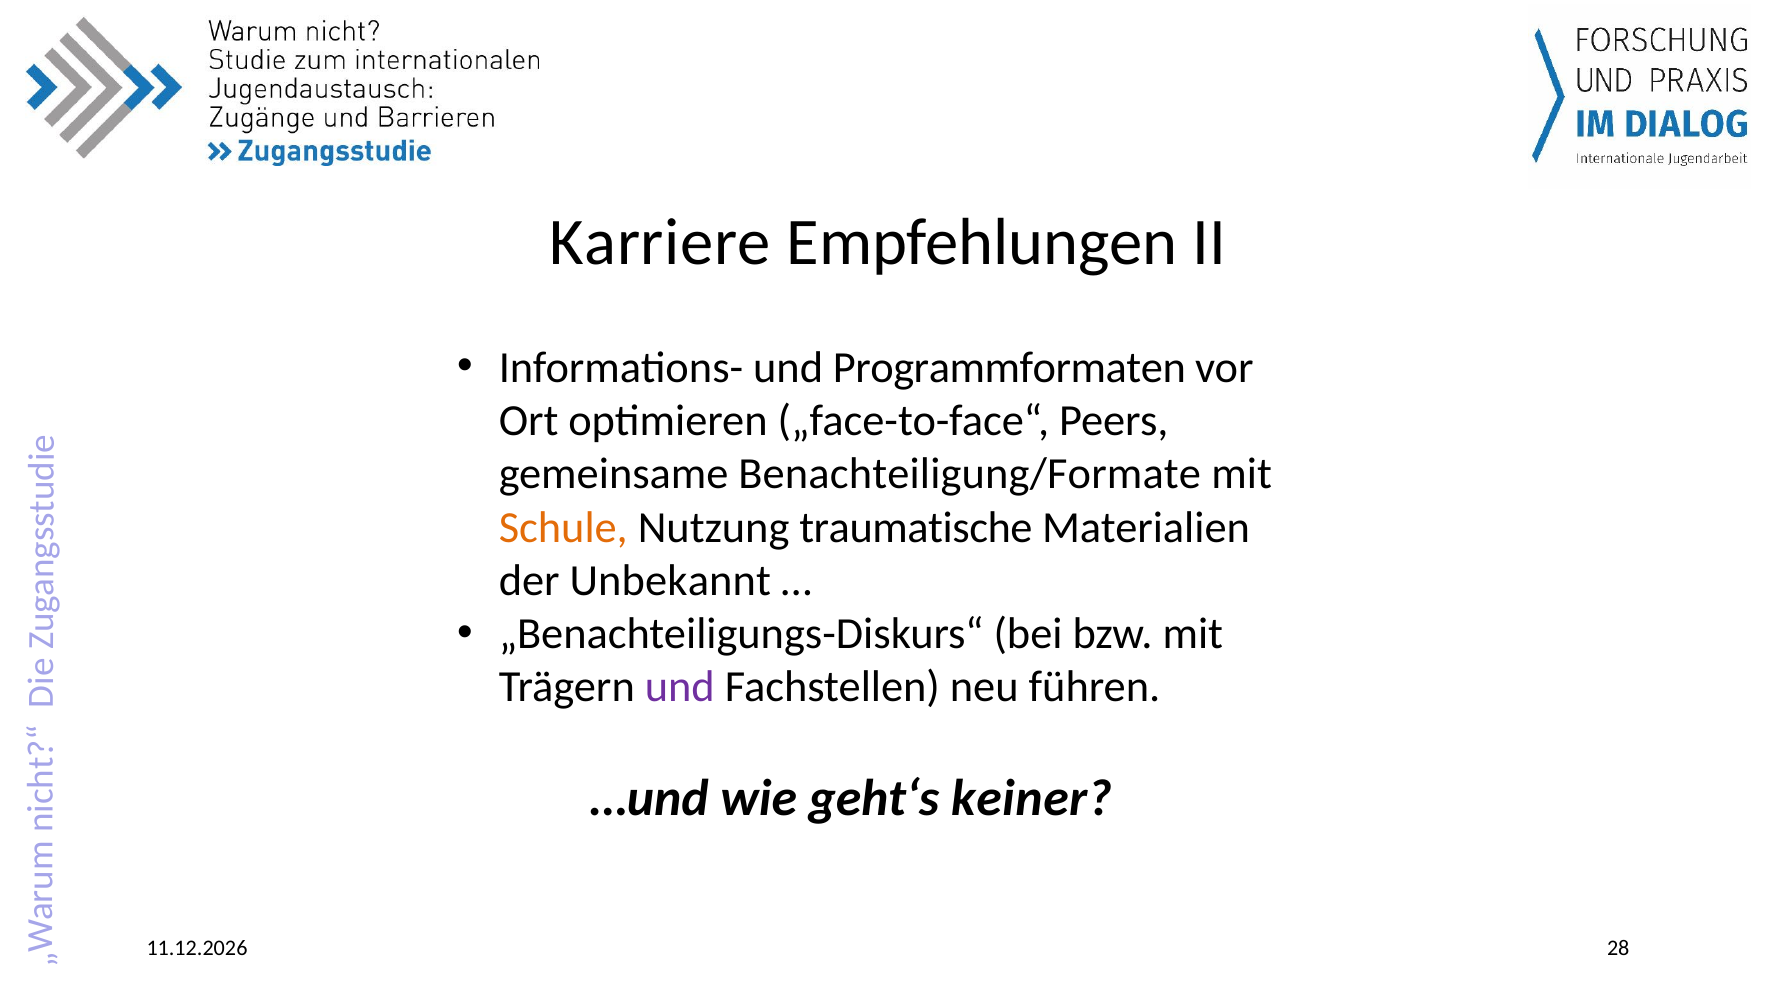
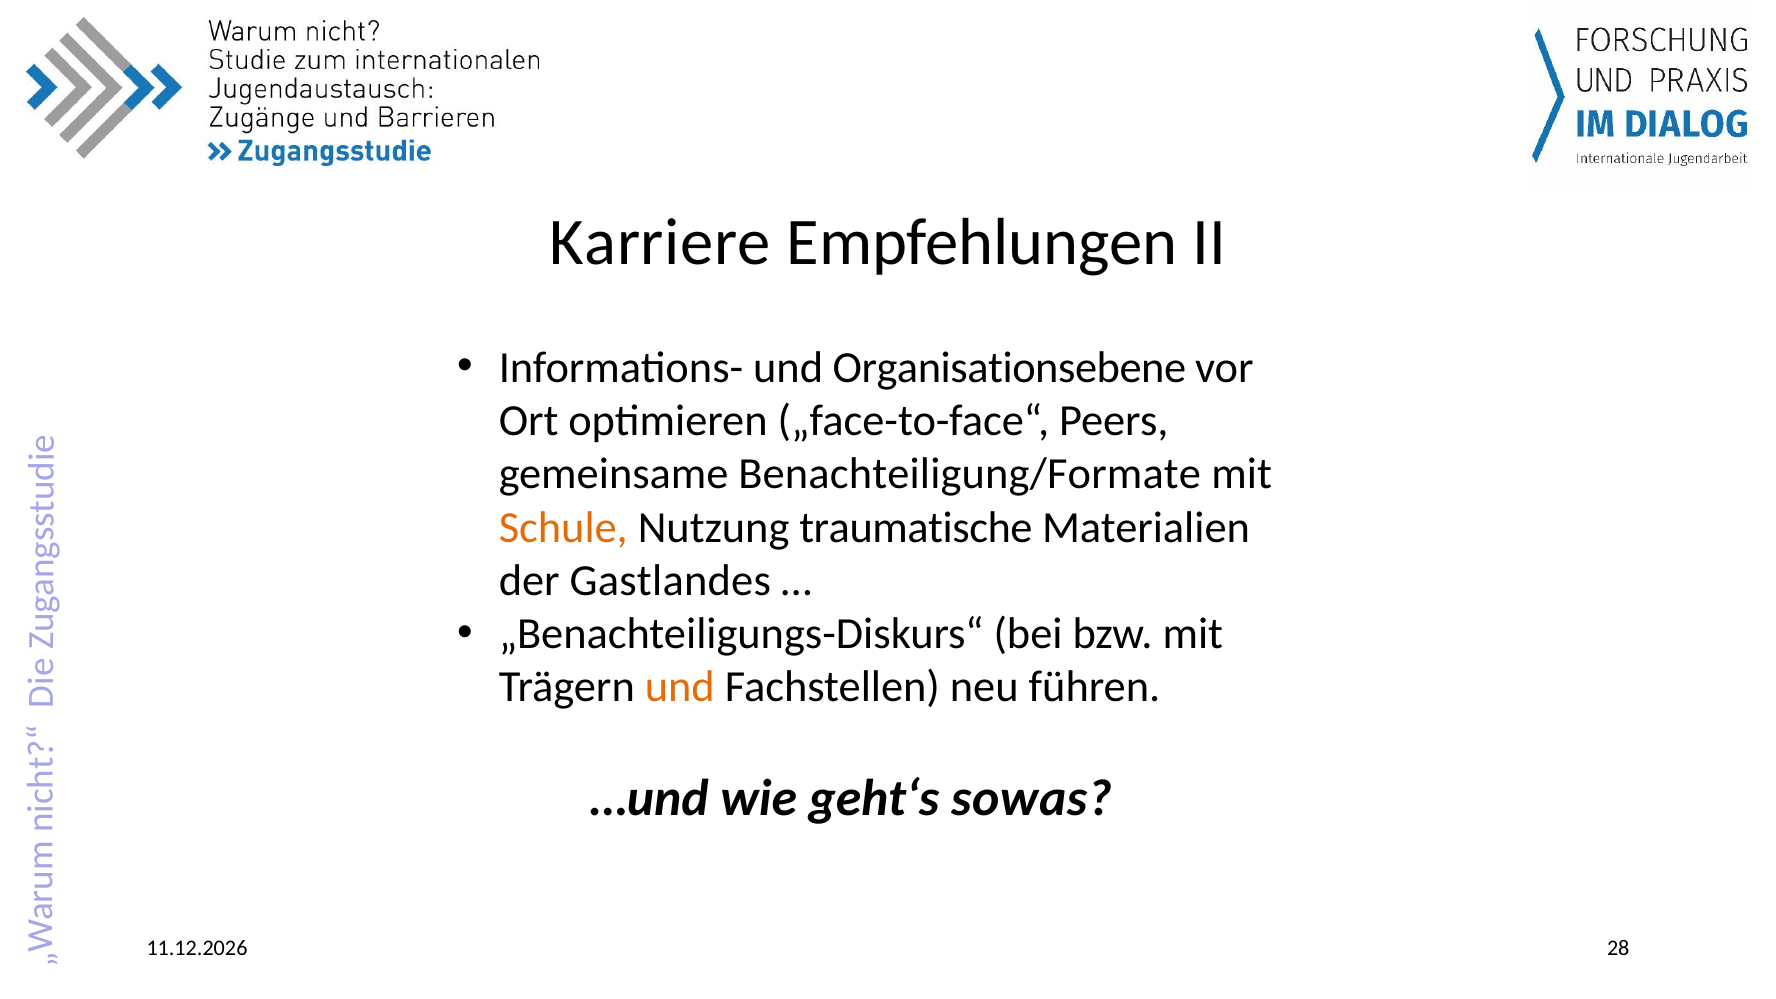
Programmformaten: Programmformaten -> Organisationsebene
Unbekannt: Unbekannt -> Gastlandes
und at (680, 687) colour: purple -> orange
keiner: keiner -> sowas
